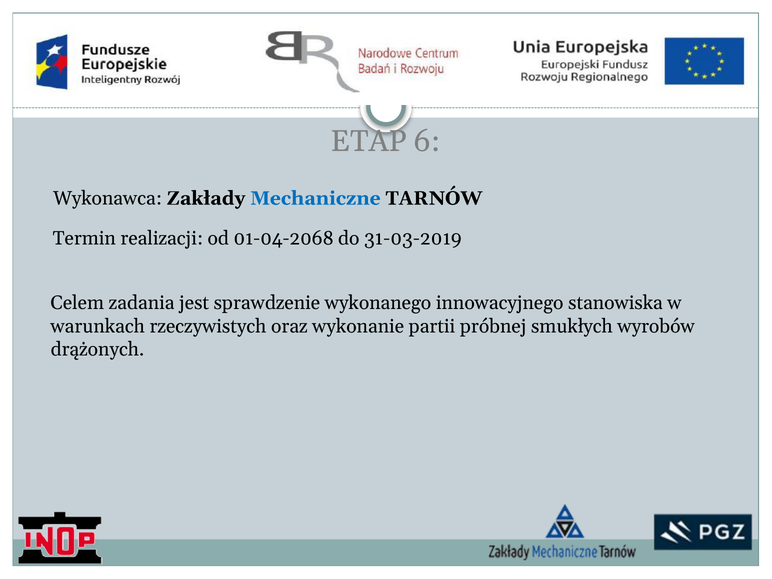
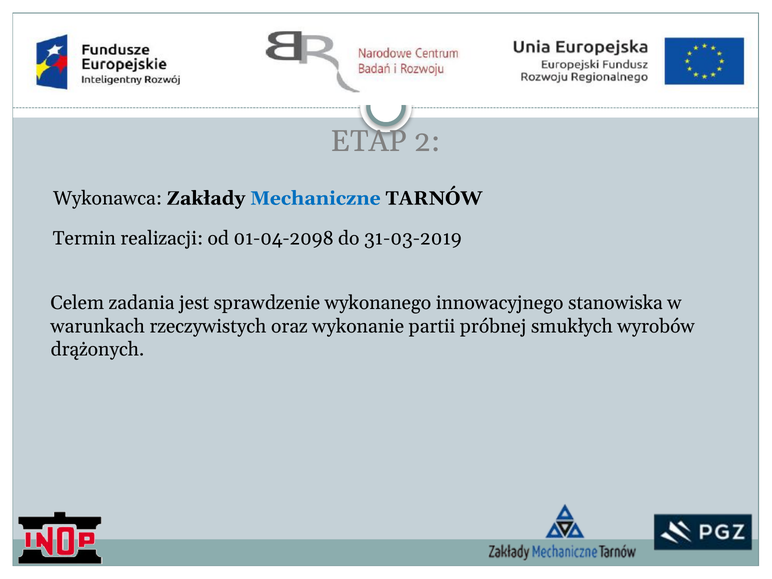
6: 6 -> 2
01-04-2068: 01-04-2068 -> 01-04-2098
